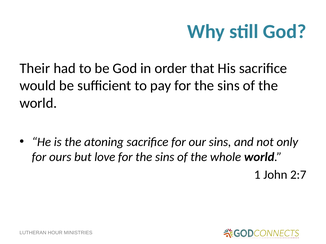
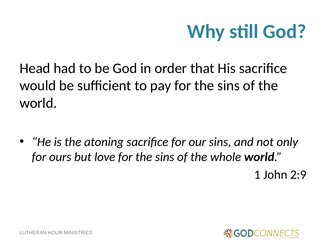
Their: Their -> Head
2:7: 2:7 -> 2:9
